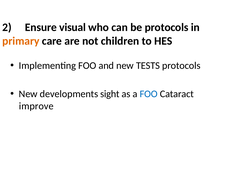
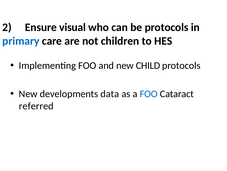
primary colour: orange -> blue
TESTS: TESTS -> CHILD
sight: sight -> data
improve: improve -> referred
